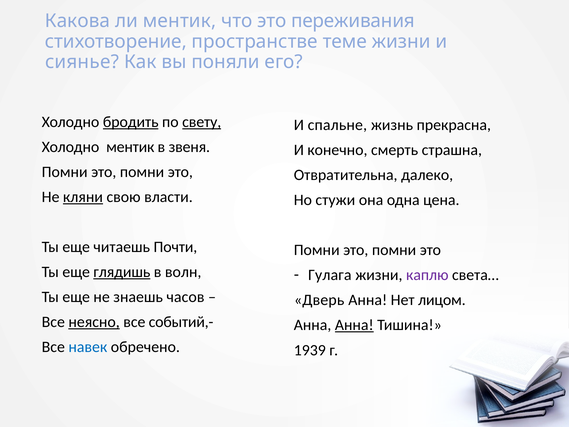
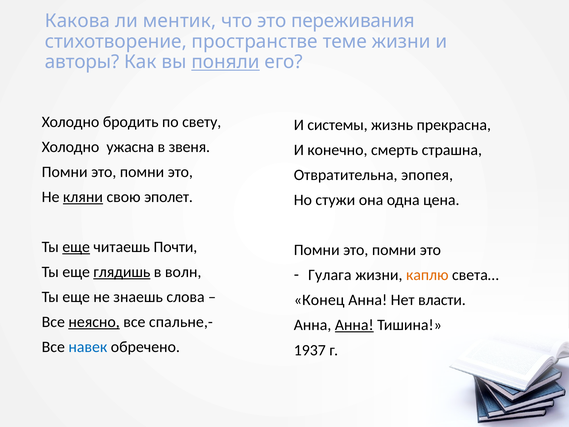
сиянье: сиянье -> авторы
поняли underline: none -> present
бродить underline: present -> none
свету underline: present -> none
спальне: спальне -> системы
Холодно ментик: ментик -> ужасна
далеко: далеко -> эпопея
власти: власти -> эполет
еще at (76, 247) underline: none -> present
каплю colour: purple -> orange
часов: часов -> слова
Дверь: Дверь -> Конец
лицом: лицом -> власти
событий,-: событий,- -> спальне,-
1939: 1939 -> 1937
